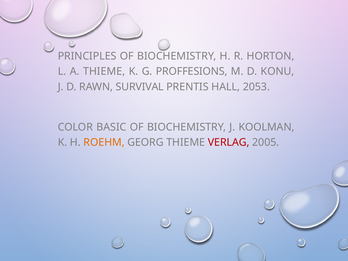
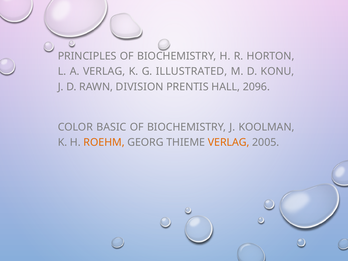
A THIEME: THIEME -> VERLAG
PROFFESIONS: PROFFESIONS -> ILLUSTRATED
SURVIVAL: SURVIVAL -> DIVISION
2053: 2053 -> 2096
VERLAG at (229, 142) colour: red -> orange
